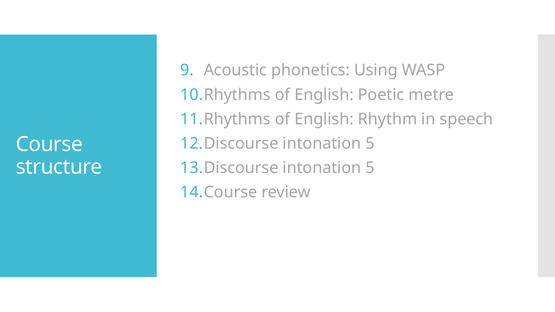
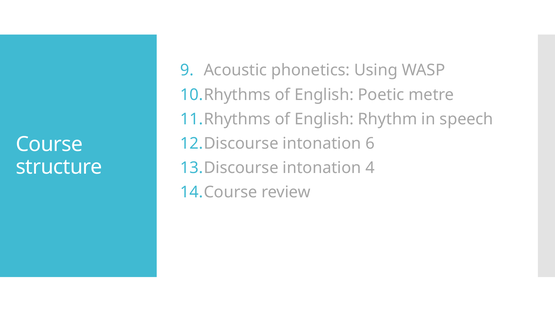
5 at (370, 144): 5 -> 6
5 at (370, 168): 5 -> 4
